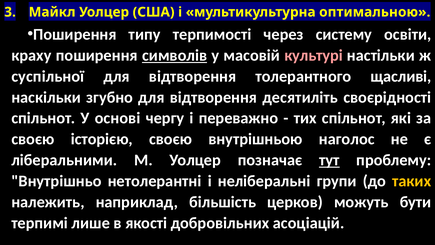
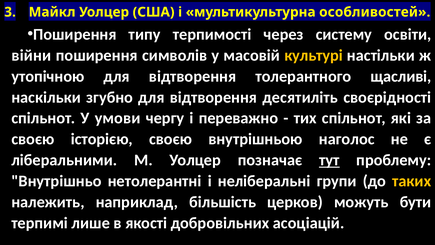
оптимальною: оптимальною -> особливостей
краху: краху -> війни
символів underline: present -> none
культурі colour: pink -> yellow
суспільної: суспільної -> утопічною
основі: основі -> умови
